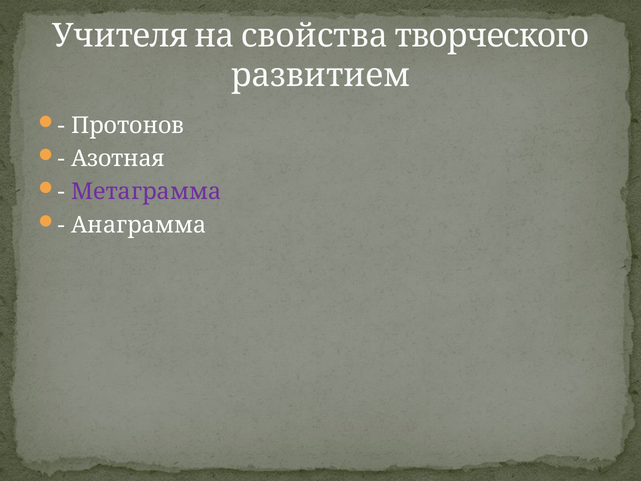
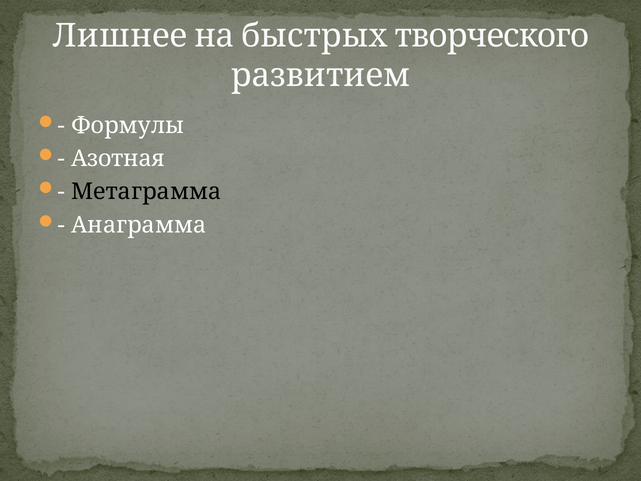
Учителя: Учителя -> Лишнее
свойства: свойства -> быстрых
Протонов: Протонов -> Формулы
Метаграмма colour: purple -> black
